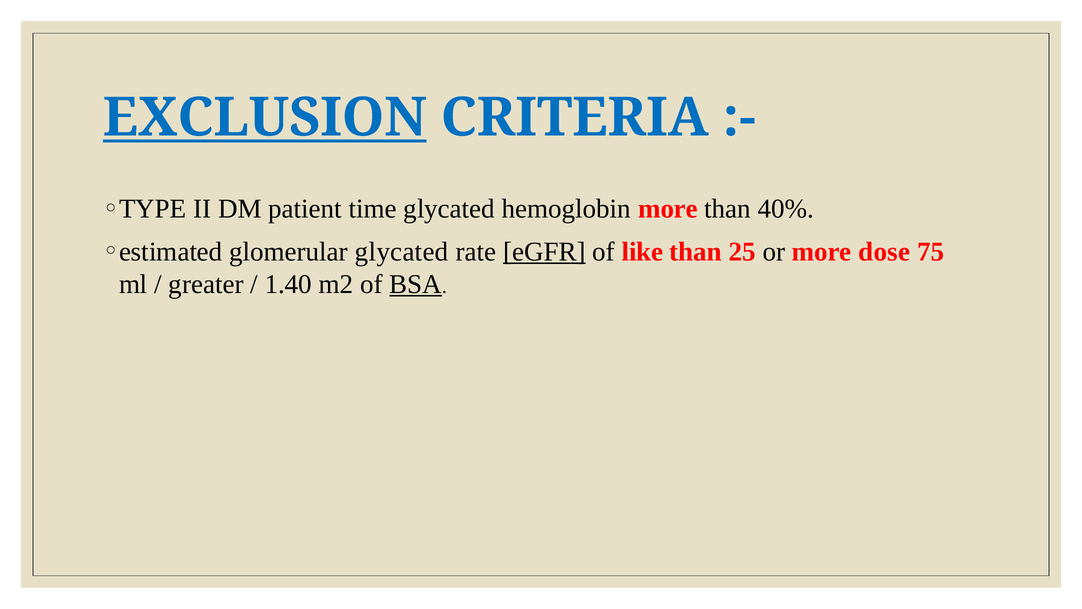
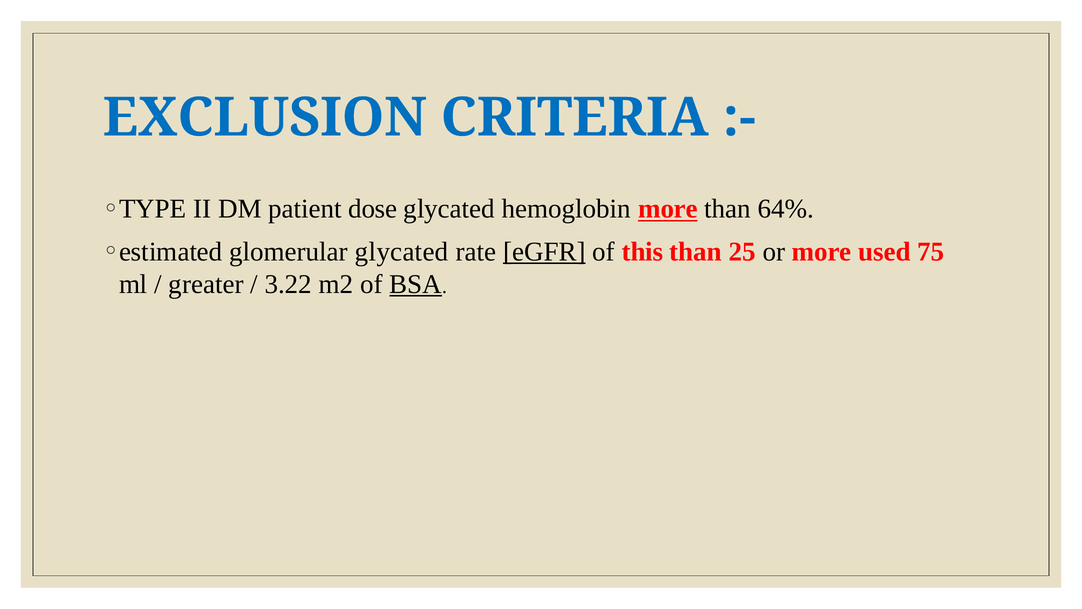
EXCLUSION underline: present -> none
time: time -> dose
more at (668, 209) underline: none -> present
40%: 40% -> 64%
like: like -> this
dose: dose -> used
1.40: 1.40 -> 3.22
